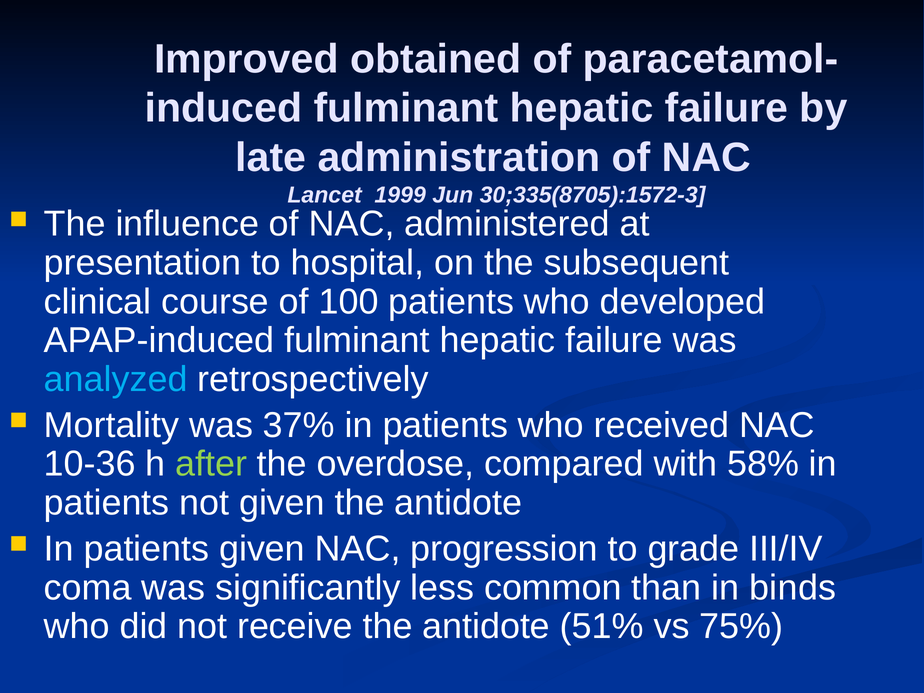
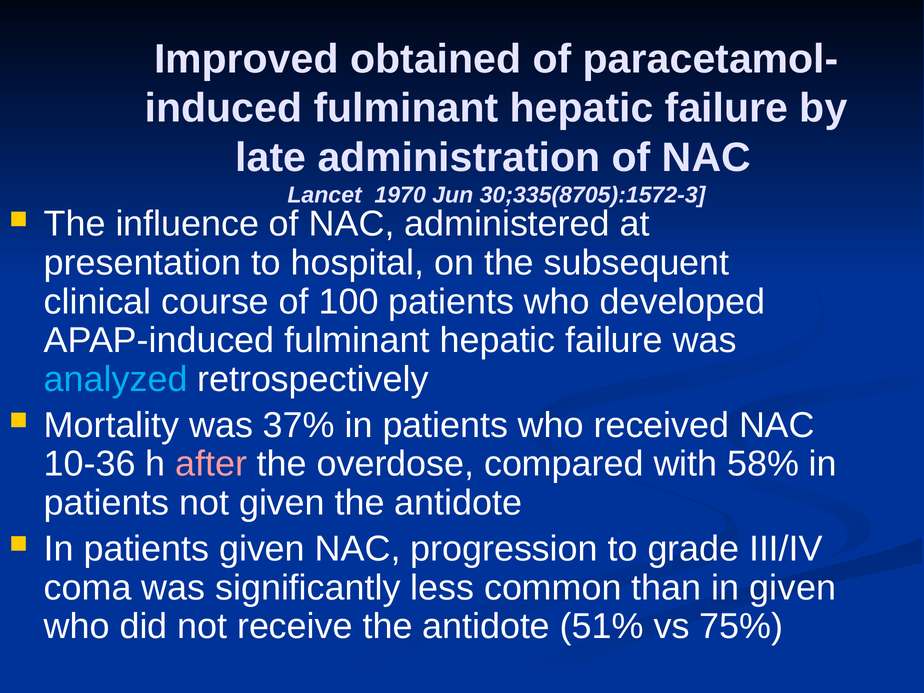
1999: 1999 -> 1970
after colour: light green -> pink
in binds: binds -> given
